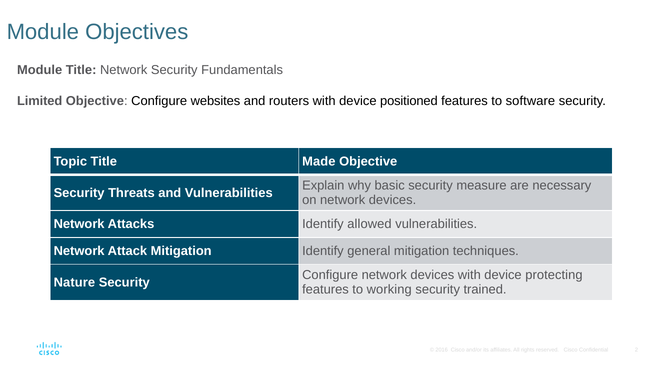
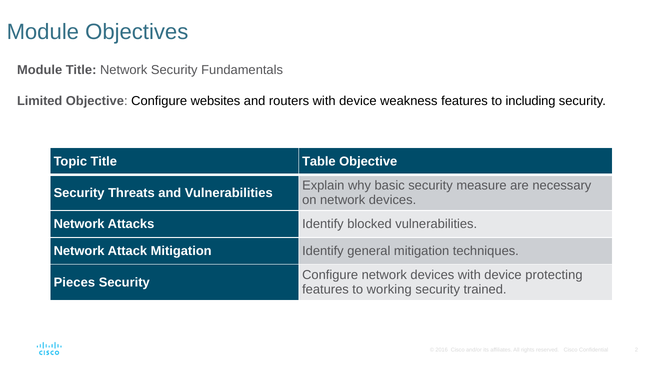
positioned: positioned -> weakness
software: software -> including
Made: Made -> Table
allowed: allowed -> blocked
Nature: Nature -> Pieces
